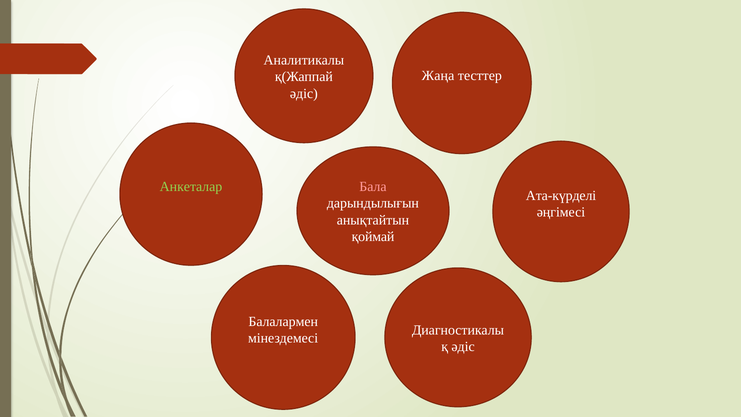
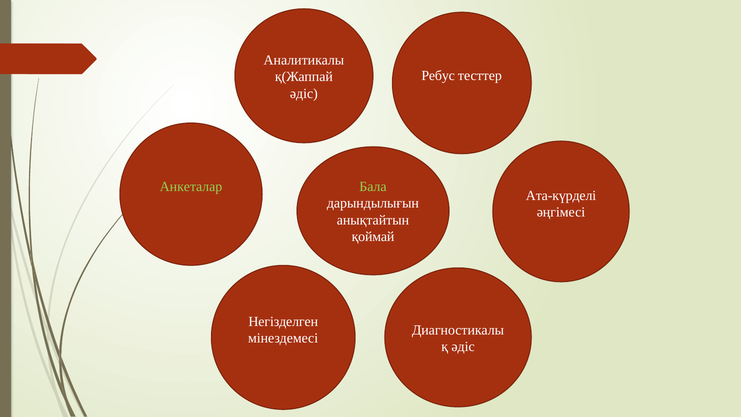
Жаңа: Жаңа -> Ребус
Бала colour: pink -> light green
Балалармен: Балалармен -> Негізделген
